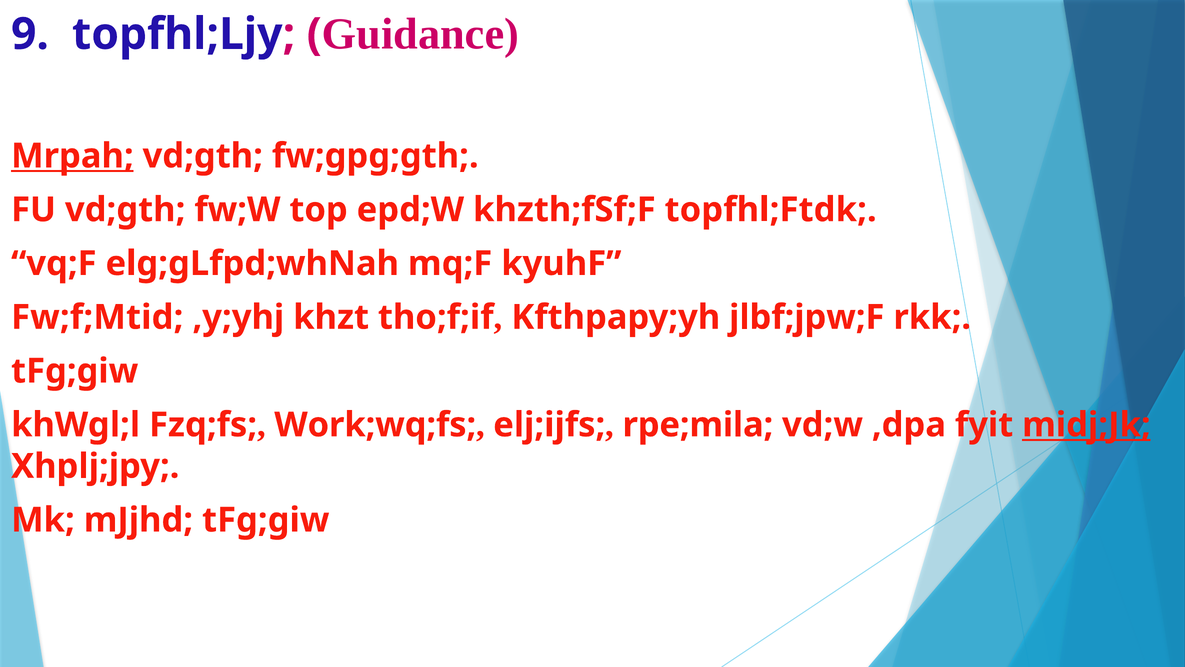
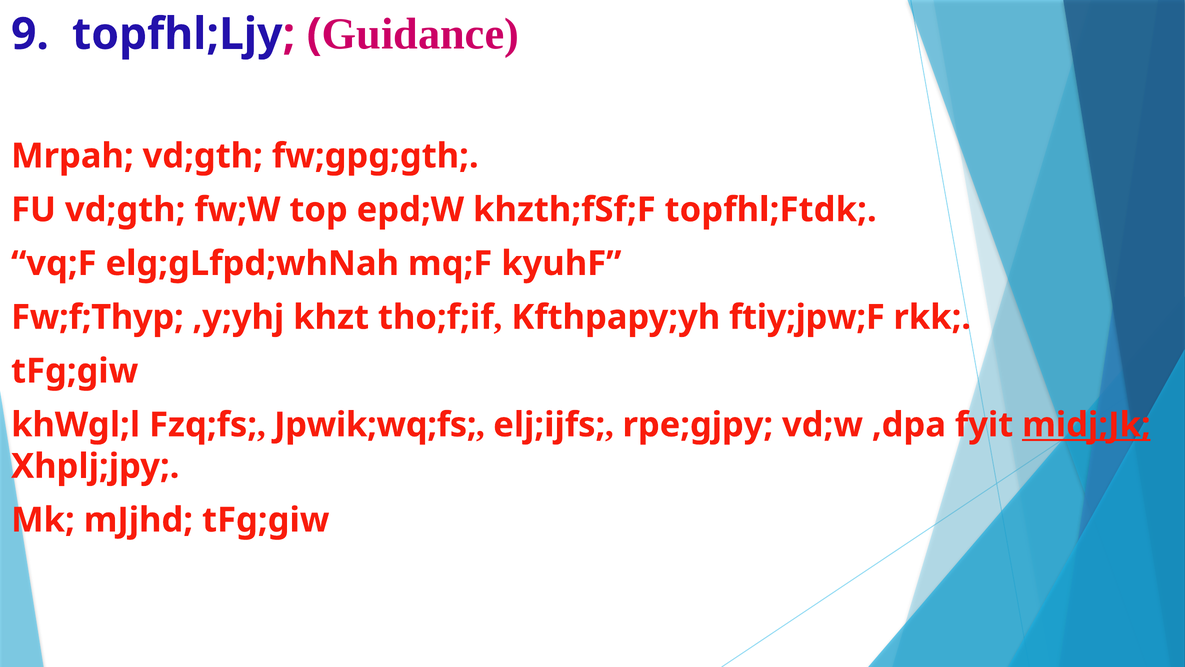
Mrpah underline: present -> none
Fw;f;Mtid: Fw;f;Mtid -> Fw;f;Thyp
jlbf;jpw;F: jlbf;jpw;F -> ftiy;jpw;F
Work;wq;fs: Work;wq;fs -> Jpwik;wq;fs
rpe;mila: rpe;mila -> rpe;gjpy
